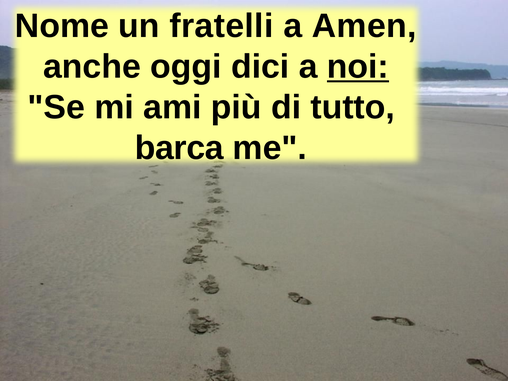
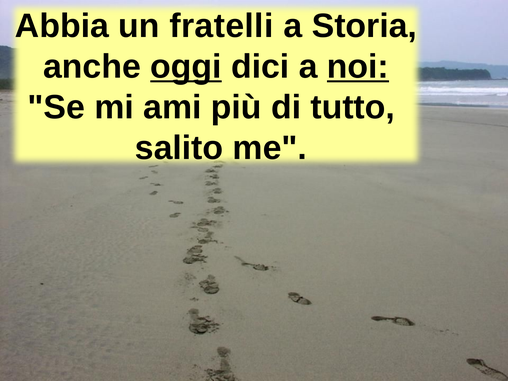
Nome: Nome -> Abbia
Amen: Amen -> Storia
oggi underline: none -> present
barca: barca -> salito
